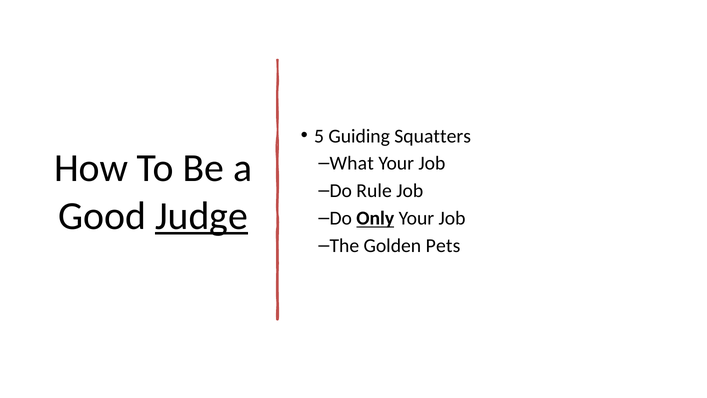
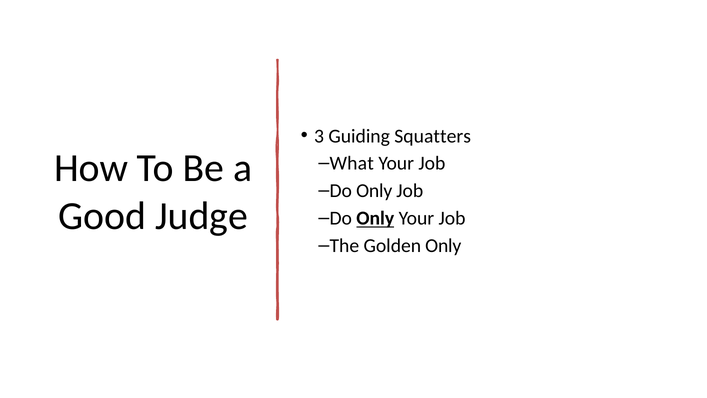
5: 5 -> 3
Rule at (374, 191): Rule -> Only
Judge underline: present -> none
Golden Pets: Pets -> Only
